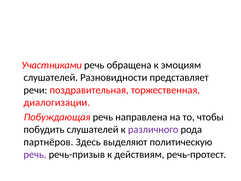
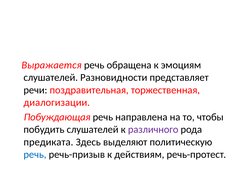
Участниками: Участниками -> Выражается
партнёров: партнёров -> предиката
речь at (35, 154) colour: purple -> blue
